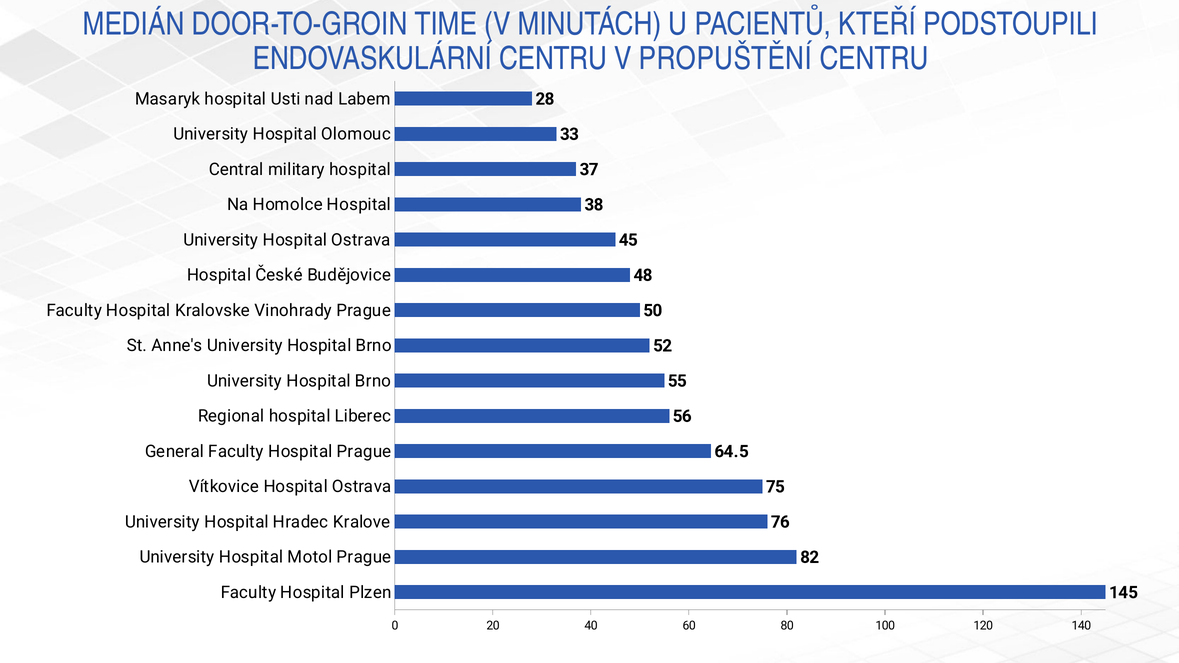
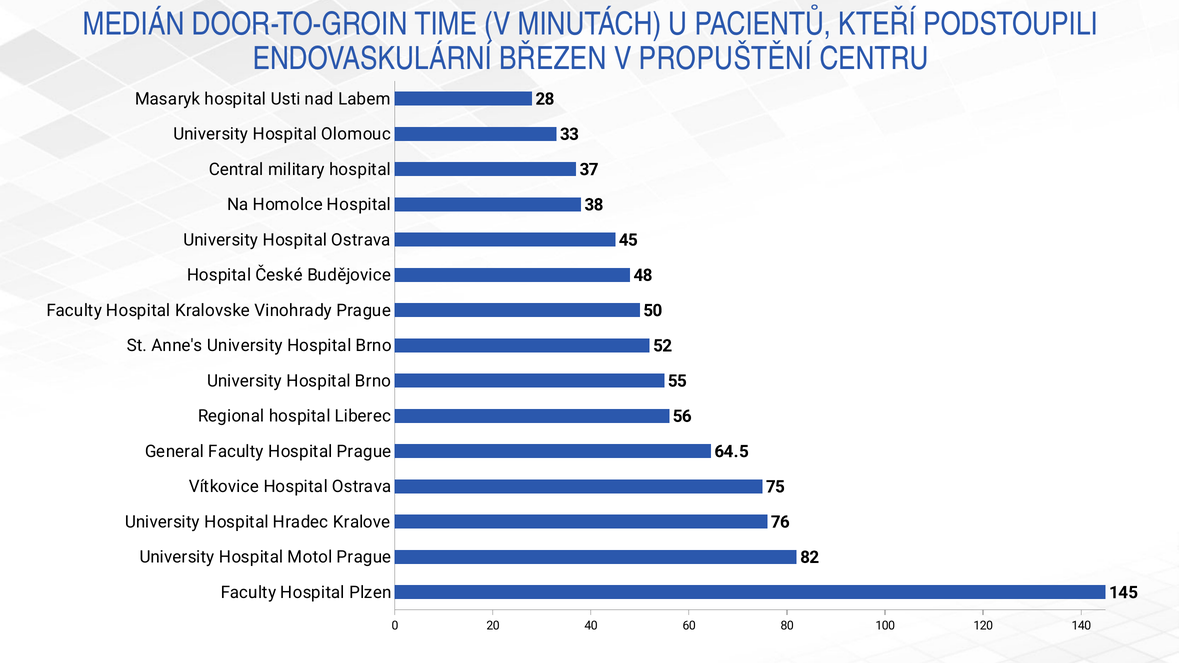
ENDOVASKULÁRNÍ CENTRU: CENTRU -> BŘEZEN
